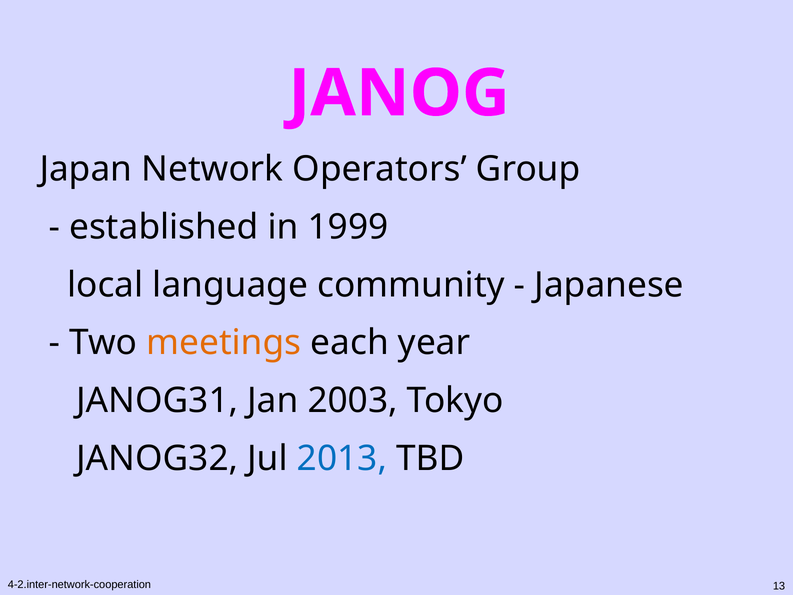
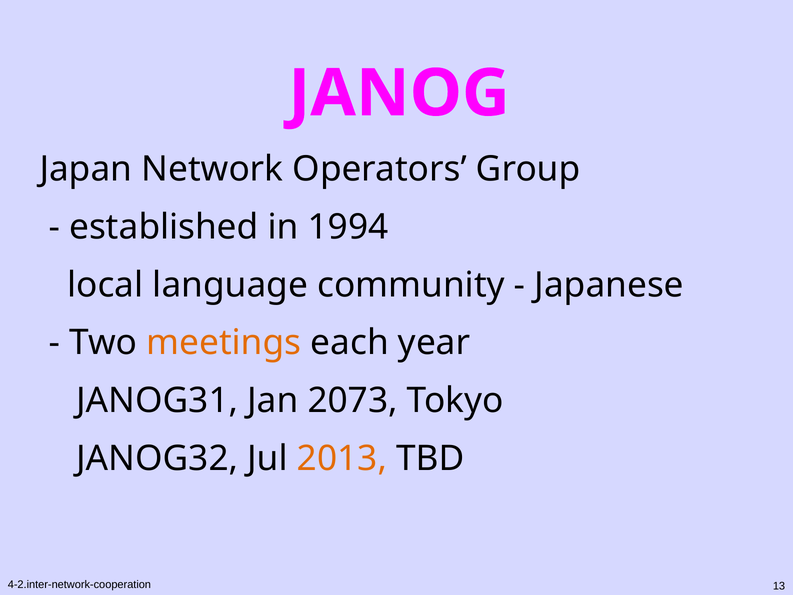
1999: 1999 -> 1994
2003: 2003 -> 2073
2013 colour: blue -> orange
